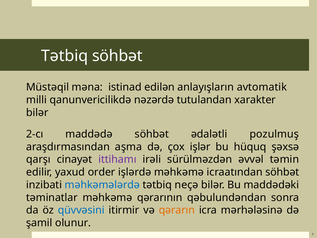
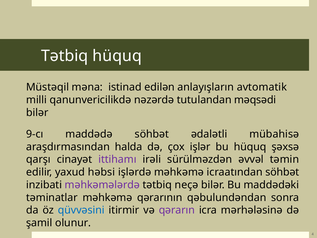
Tətbiq söhbət: söhbət -> hüquq
xarakter: xarakter -> məqsədi
2-cı: 2-cı -> 9-cı
pozulmuş: pozulmuş -> mübahisə
aşma: aşma -> halda
order: order -> həbsi
məhkəmələrdə colour: blue -> purple
qərarın colour: orange -> purple
